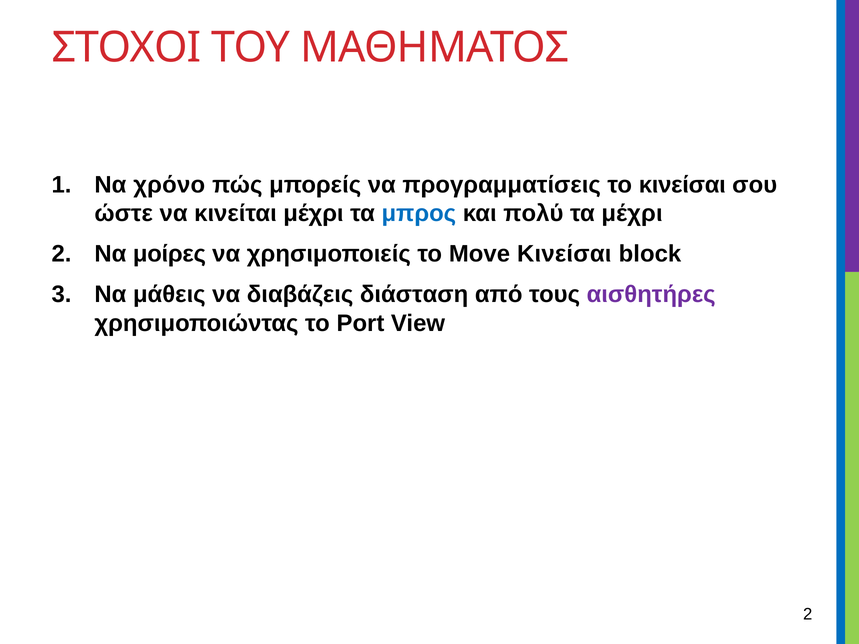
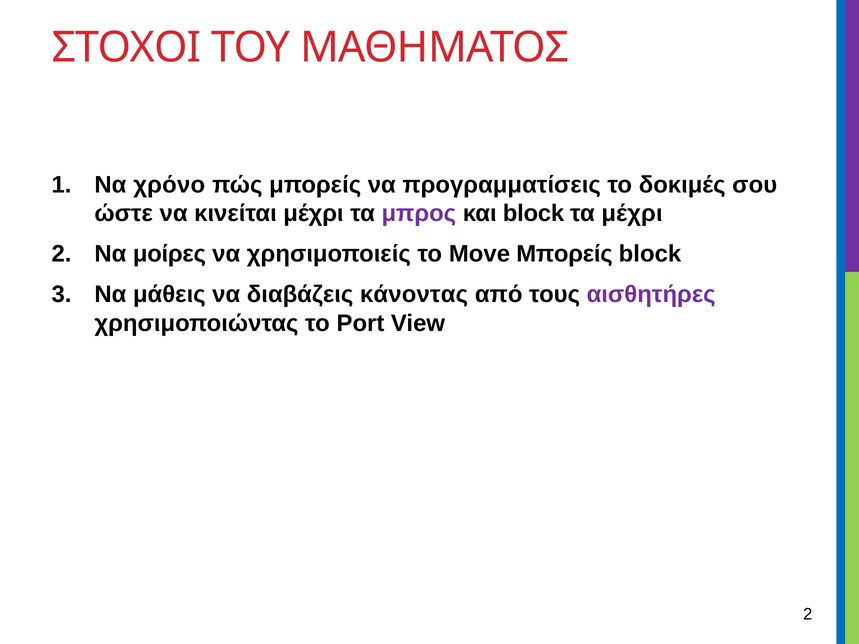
το κινείσαι: κινείσαι -> δοκιμές
μπρος colour: blue -> purple
και πολύ: πολύ -> block
Move Κινείσαι: Κινείσαι -> Μπορείς
διάσταση: διάσταση -> κάνοντας
